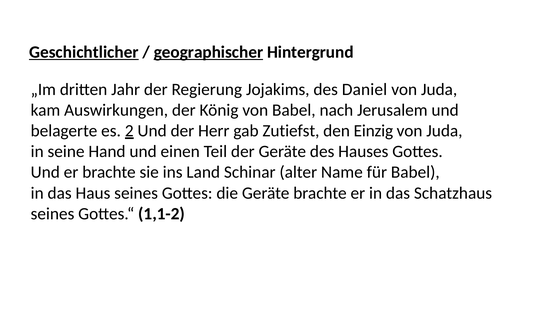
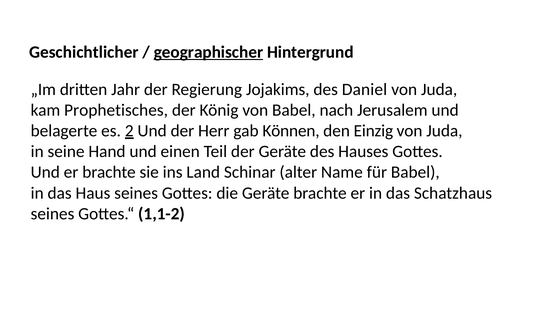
Geschichtlicher underline: present -> none
Auswirkungen: Auswirkungen -> Prophetisches
Zutiefst: Zutiefst -> Können
